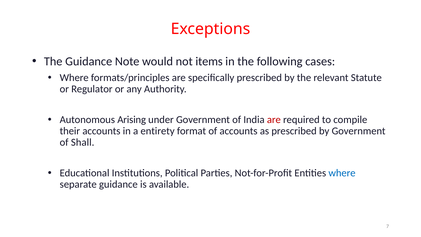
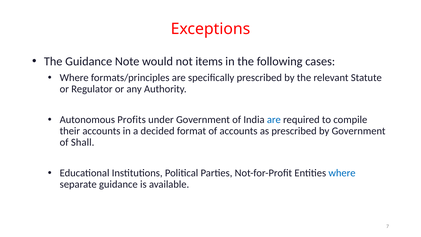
Arising: Arising -> Profits
are at (274, 120) colour: red -> blue
entirety: entirety -> decided
